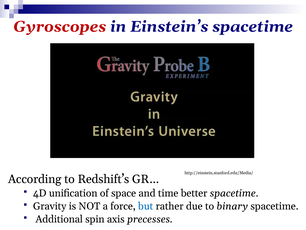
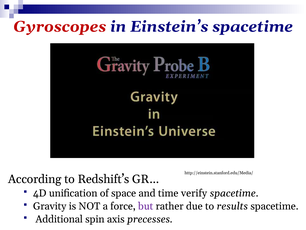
better: better -> verify
but colour: blue -> purple
binary: binary -> results
